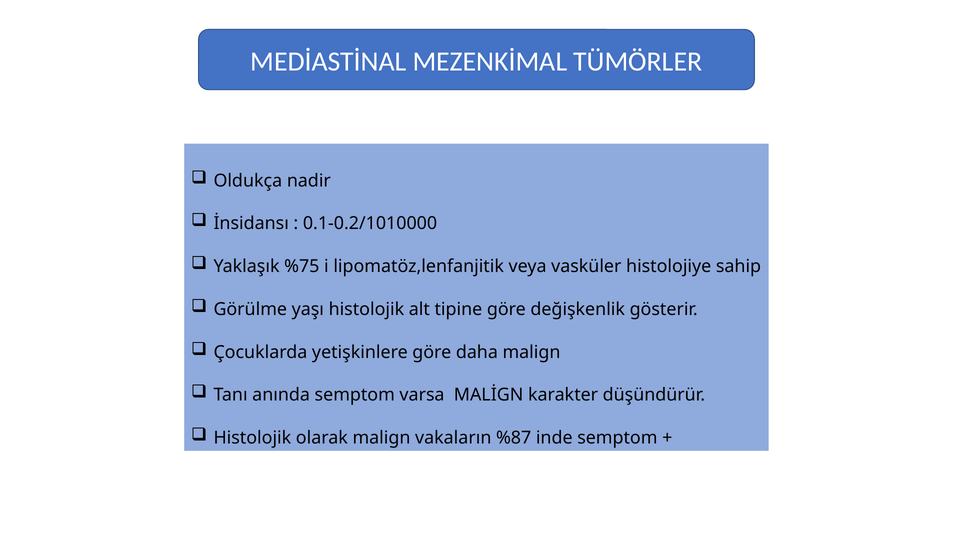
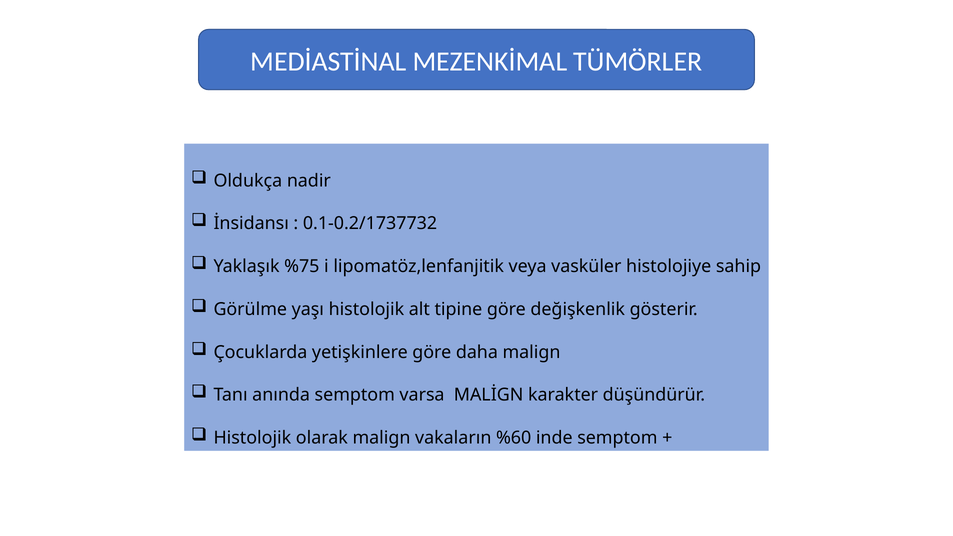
0.1-0.2/1010000: 0.1-0.2/1010000 -> 0.1-0.2/1737732
%87: %87 -> %60
